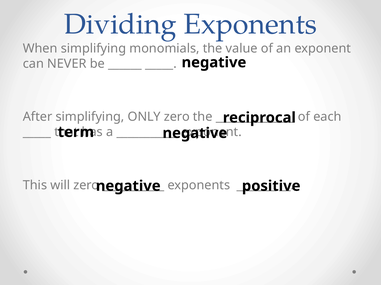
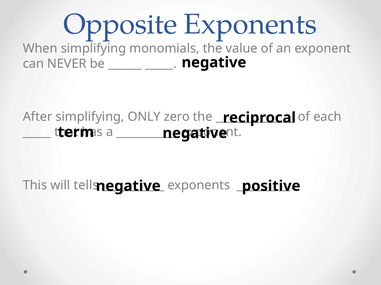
Dividing: Dividing -> Opposite
will zero: zero -> tells
